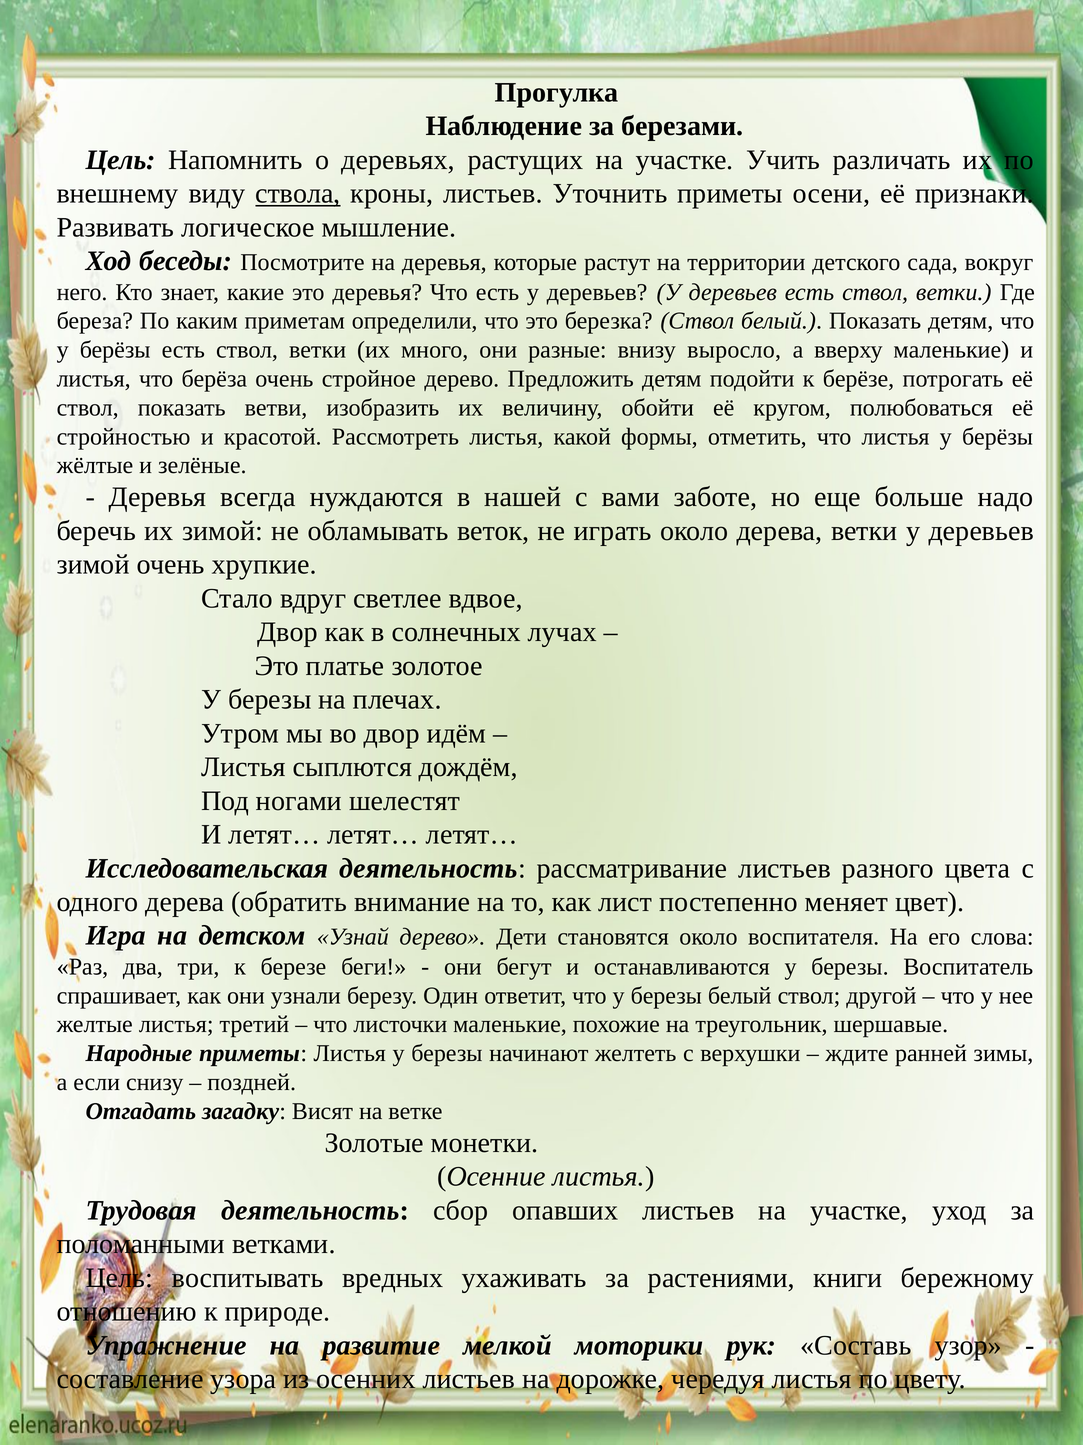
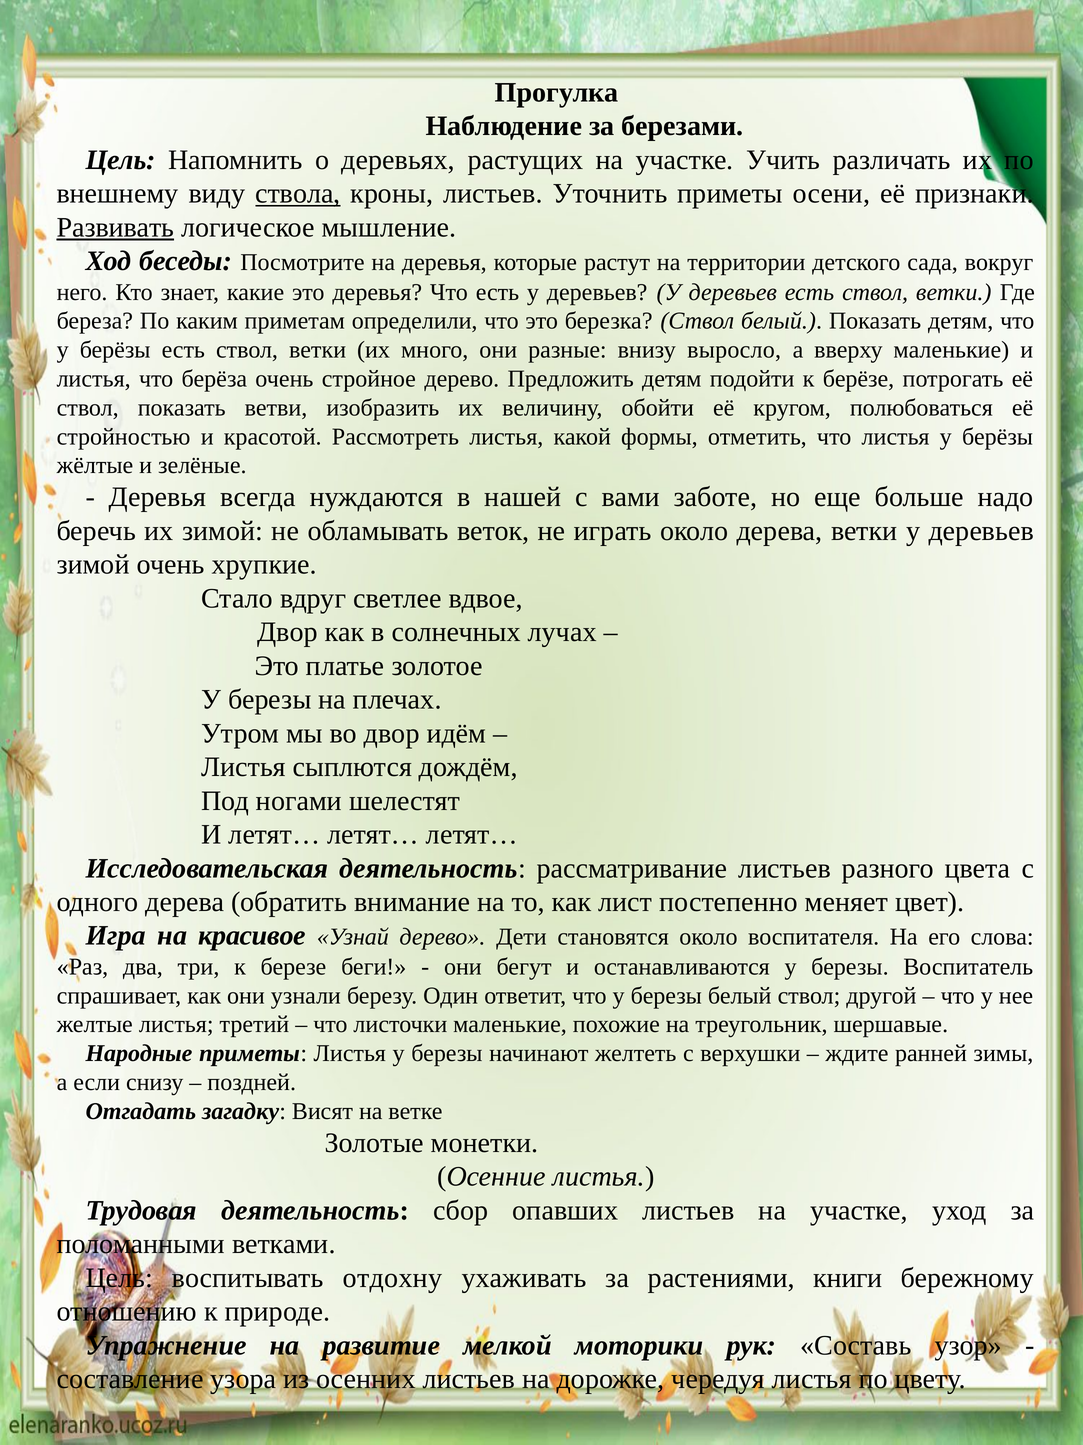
Развивать underline: none -> present
детском: детском -> красивое
вредных: вредных -> отдохну
